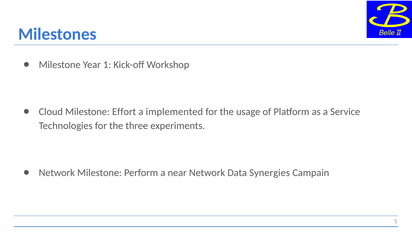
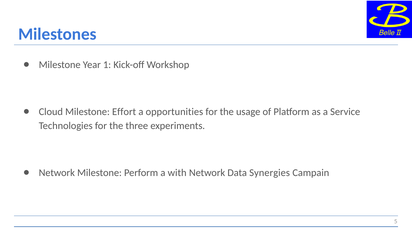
implemented: implemented -> opportunities
near: near -> with
